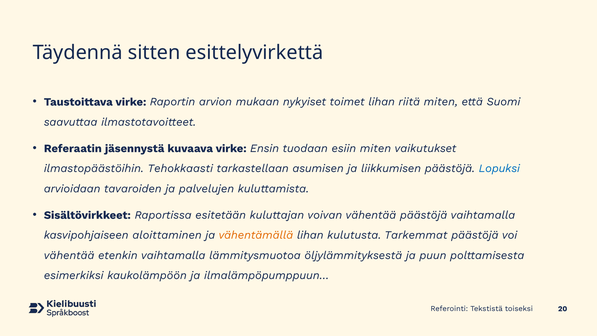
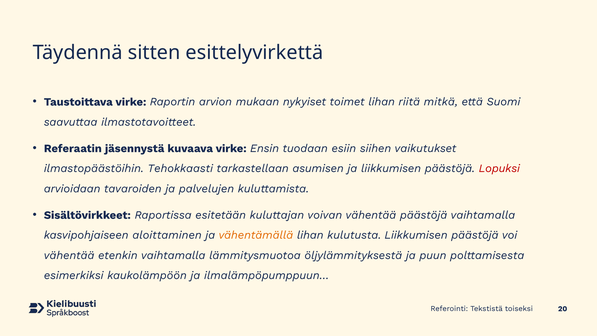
riitä miten: miten -> mitkä
esiin miten: miten -> siihen
Lopuksi colour: blue -> red
kulutusta Tarkemmat: Tarkemmat -> Liikkumisen
